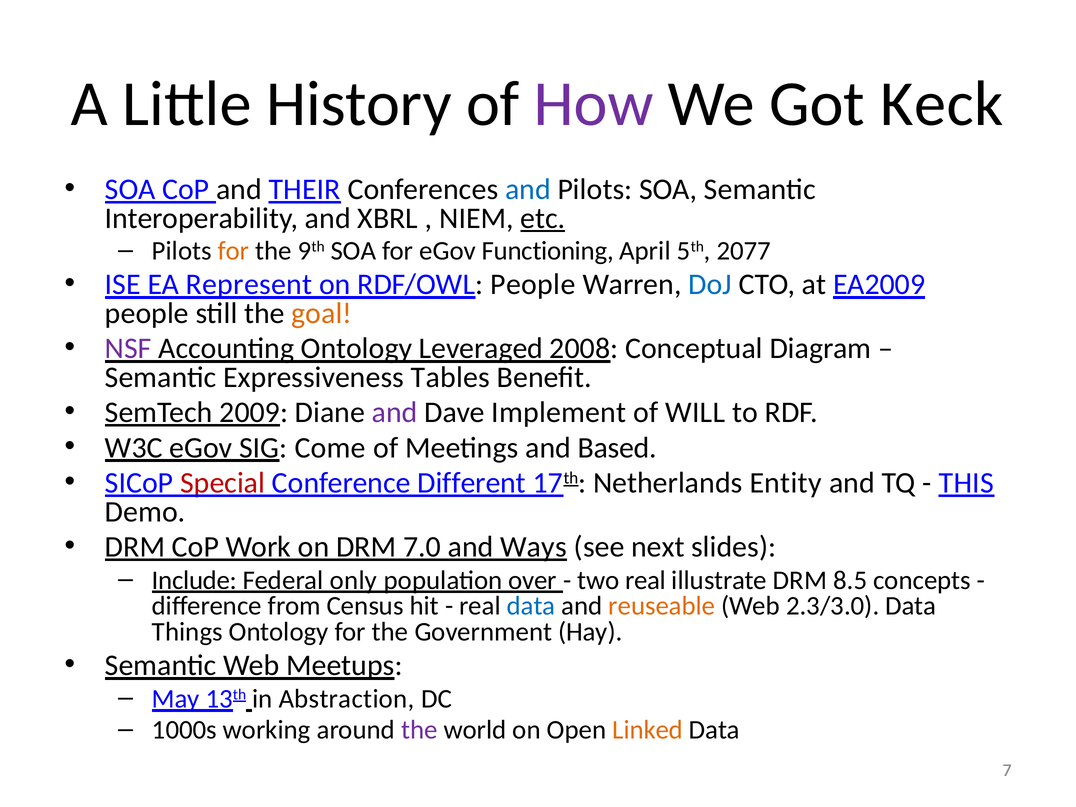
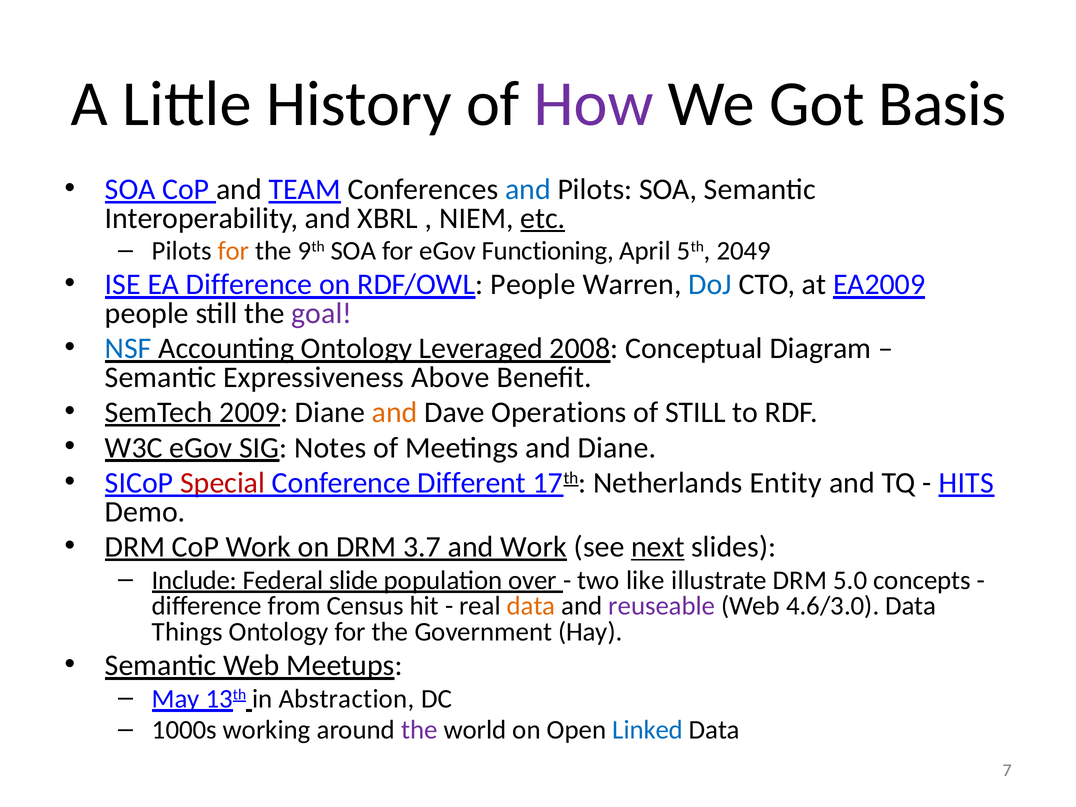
Keck: Keck -> Basis
THEIR: THEIR -> TEAM
2077: 2077 -> 2049
EA Represent: Represent -> Difference
goal colour: orange -> purple
NSF colour: purple -> blue
Tables: Tables -> Above
and at (395, 412) colour: purple -> orange
Implement: Implement -> Operations
of WILL: WILL -> STILL
Come: Come -> Notes
and Based: Based -> Diane
THIS: THIS -> HITS
7.0: 7.0 -> 3.7
and Ways: Ways -> Work
next underline: none -> present
only: only -> slide
two real: real -> like
8.5: 8.5 -> 5.0
data at (531, 606) colour: blue -> orange
reuseable colour: orange -> purple
2.3/3.0: 2.3/3.0 -> 4.6/3.0
Linked colour: orange -> blue
